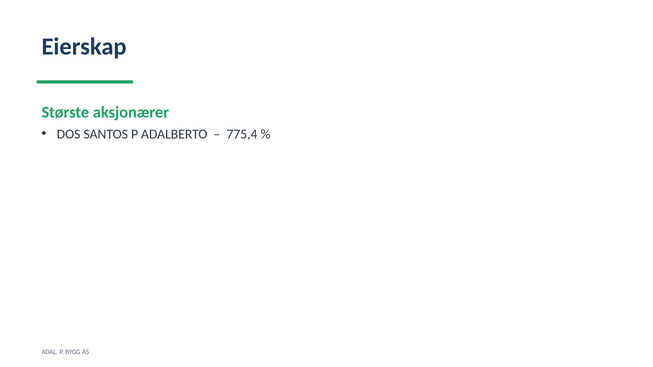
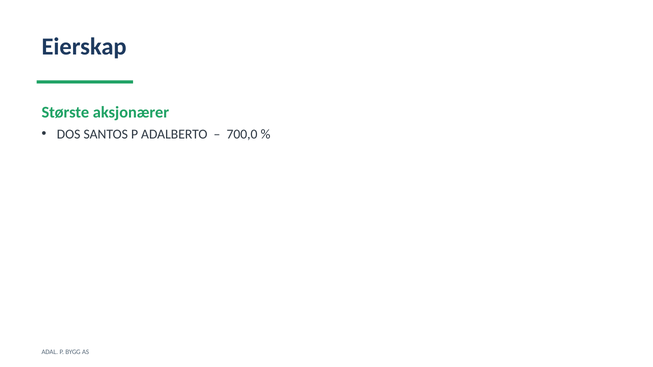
775,4: 775,4 -> 700,0
